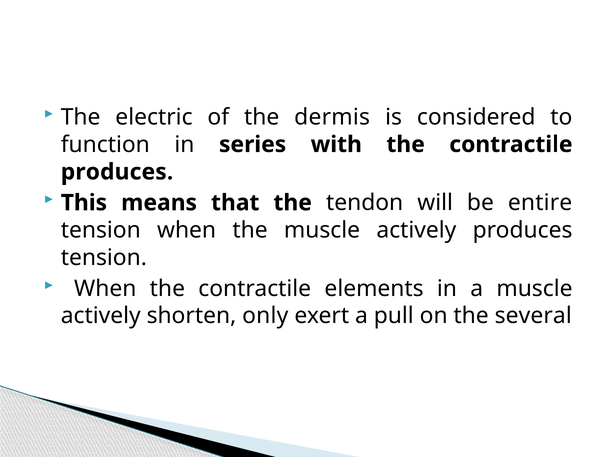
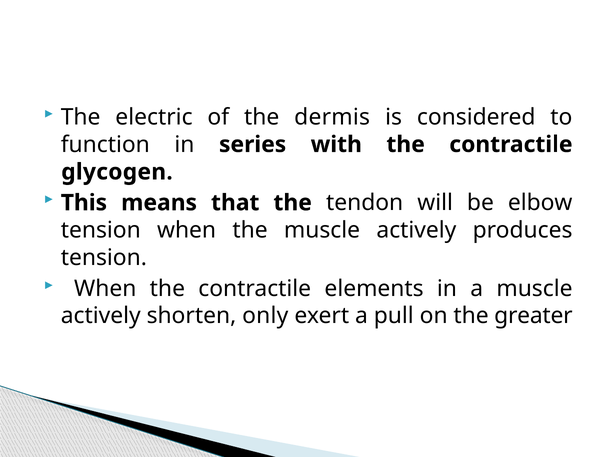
produces at (117, 172): produces -> glycogen
entire: entire -> elbow
several: several -> greater
